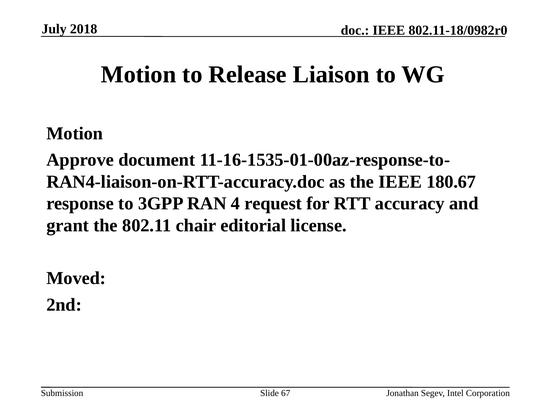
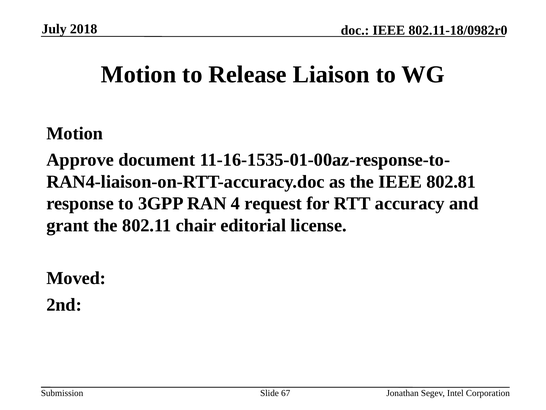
180.67: 180.67 -> 802.81
